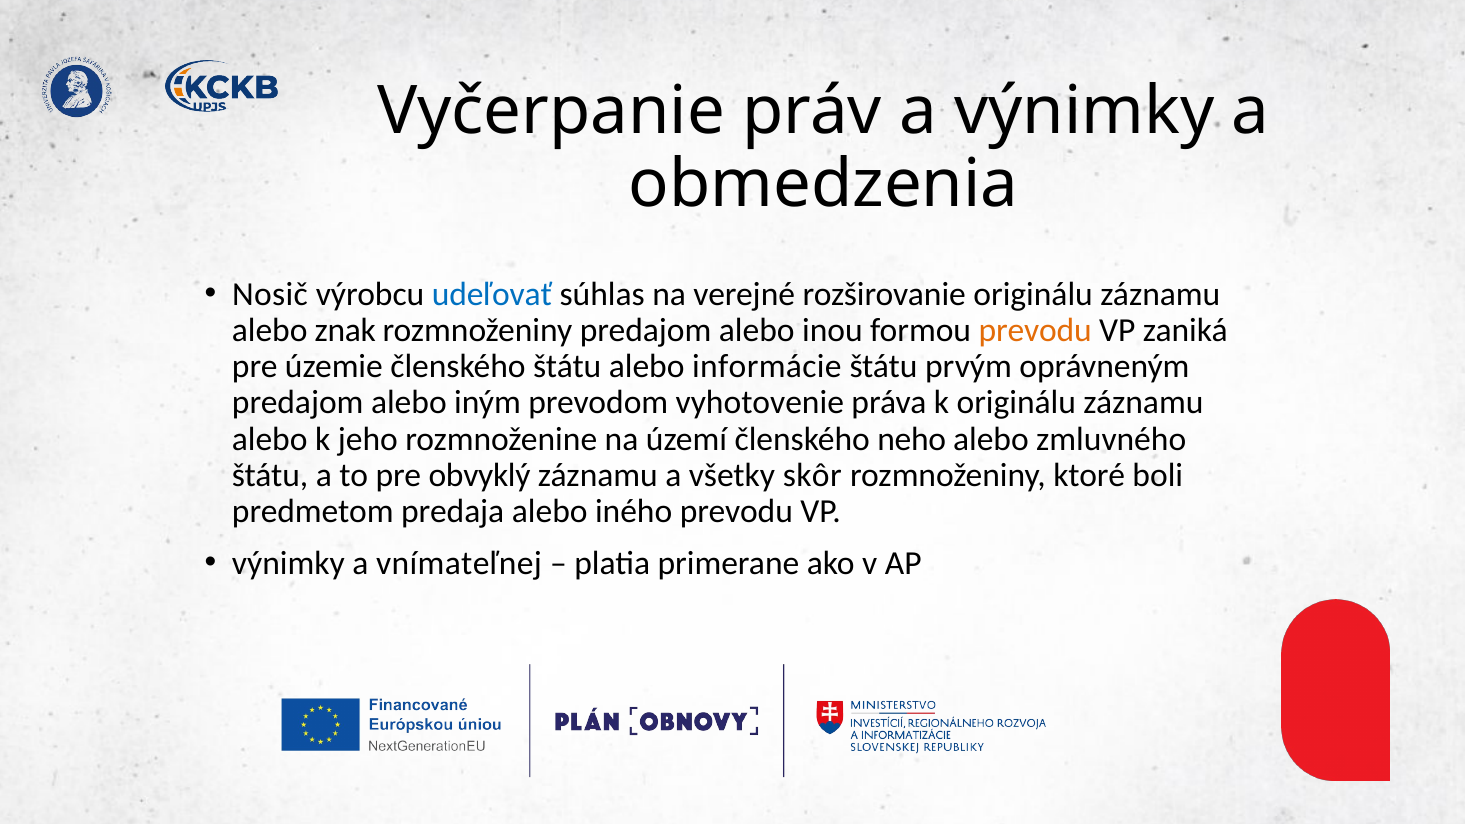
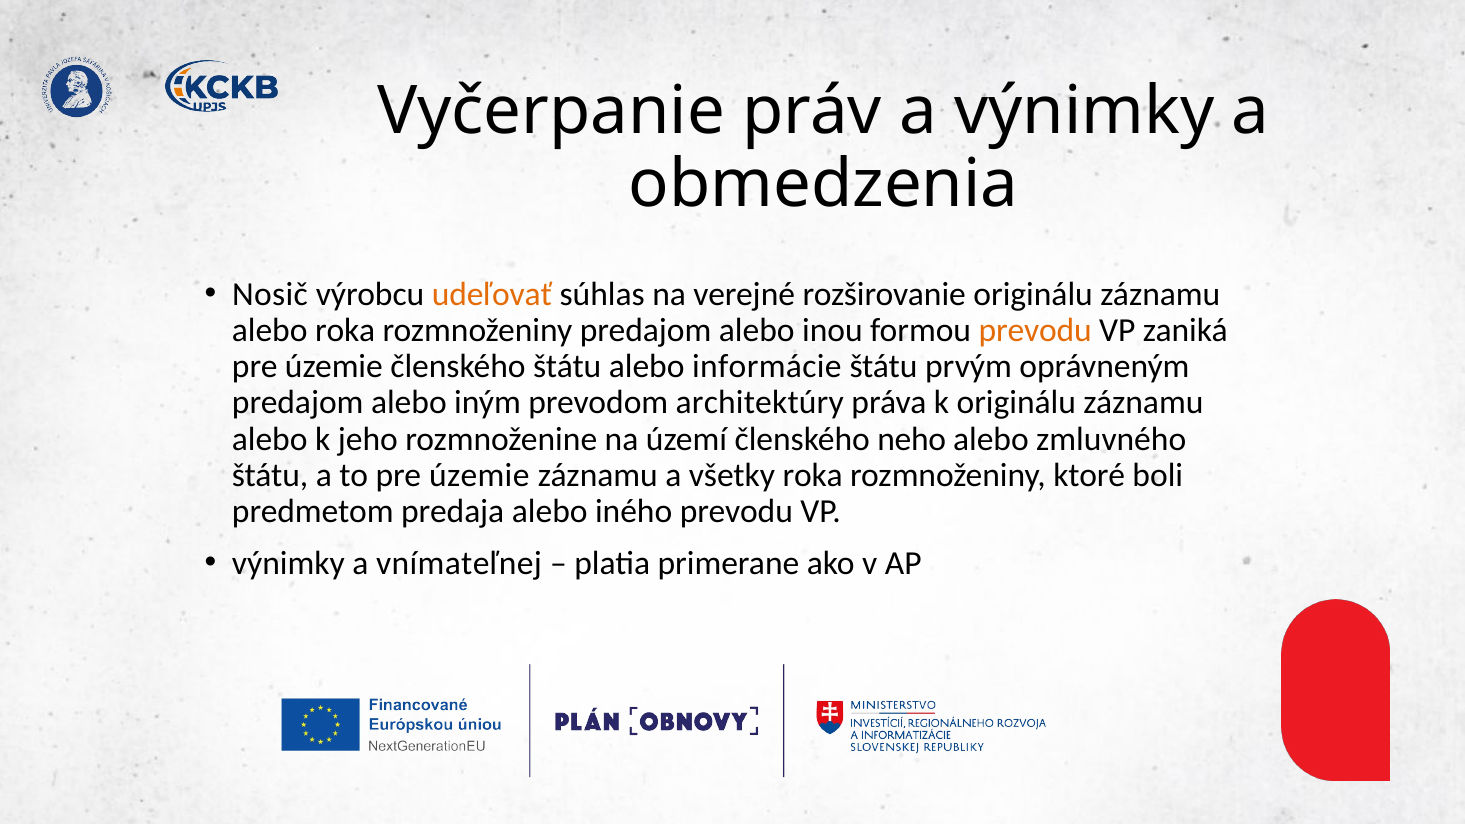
udeľovať colour: blue -> orange
alebo znak: znak -> roka
vyhotovenie: vyhotovenie -> architektúry
to pre obvyklý: obvyklý -> územie
všetky skôr: skôr -> roka
